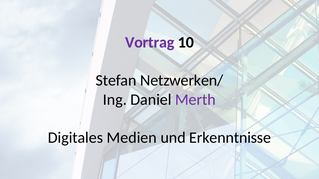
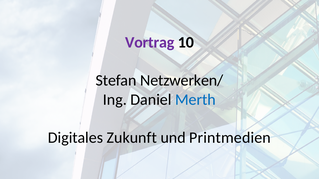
Merth colour: purple -> blue
Medien: Medien -> Zukunft
Erkenntnisse: Erkenntnisse -> Printmedien
